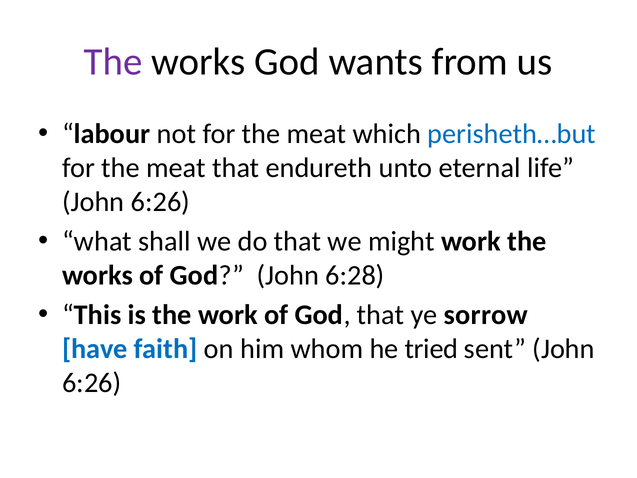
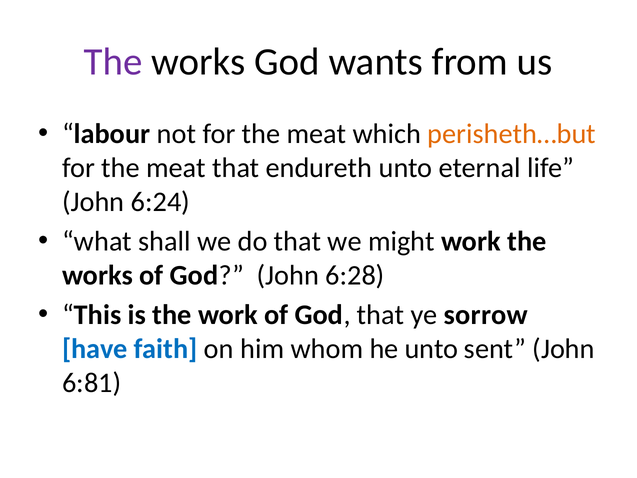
perisheth…but colour: blue -> orange
6:26 at (160, 202): 6:26 -> 6:24
he tried: tried -> unto
6:26 at (92, 383): 6:26 -> 6:81
